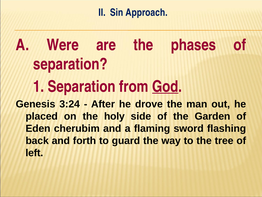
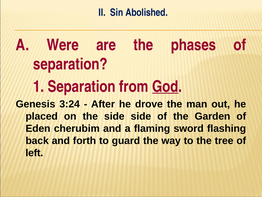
Approach: Approach -> Abolished
the holy: holy -> side
